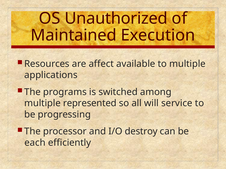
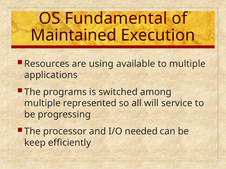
Unauthorized: Unauthorized -> Fundamental
affect: affect -> using
destroy: destroy -> needed
each: each -> keep
